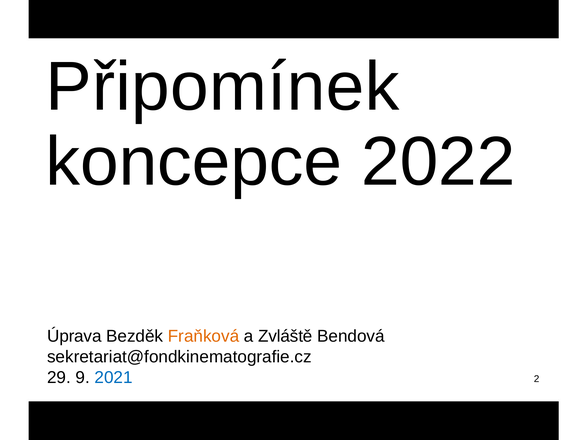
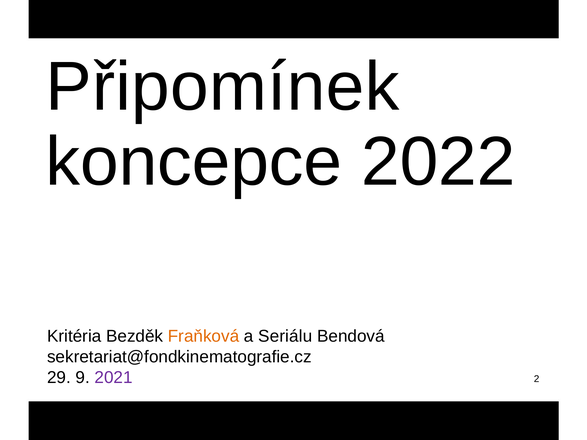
Úprava: Úprava -> Kritéria
Zvláště: Zvláště -> Seriálu
2021 colour: blue -> purple
